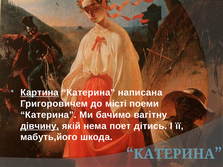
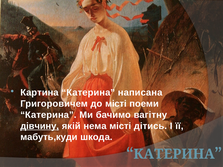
Картина underline: present -> none
нема поет: поет -> місті
мабуть,його: мабуть,його -> мабуть,куди
